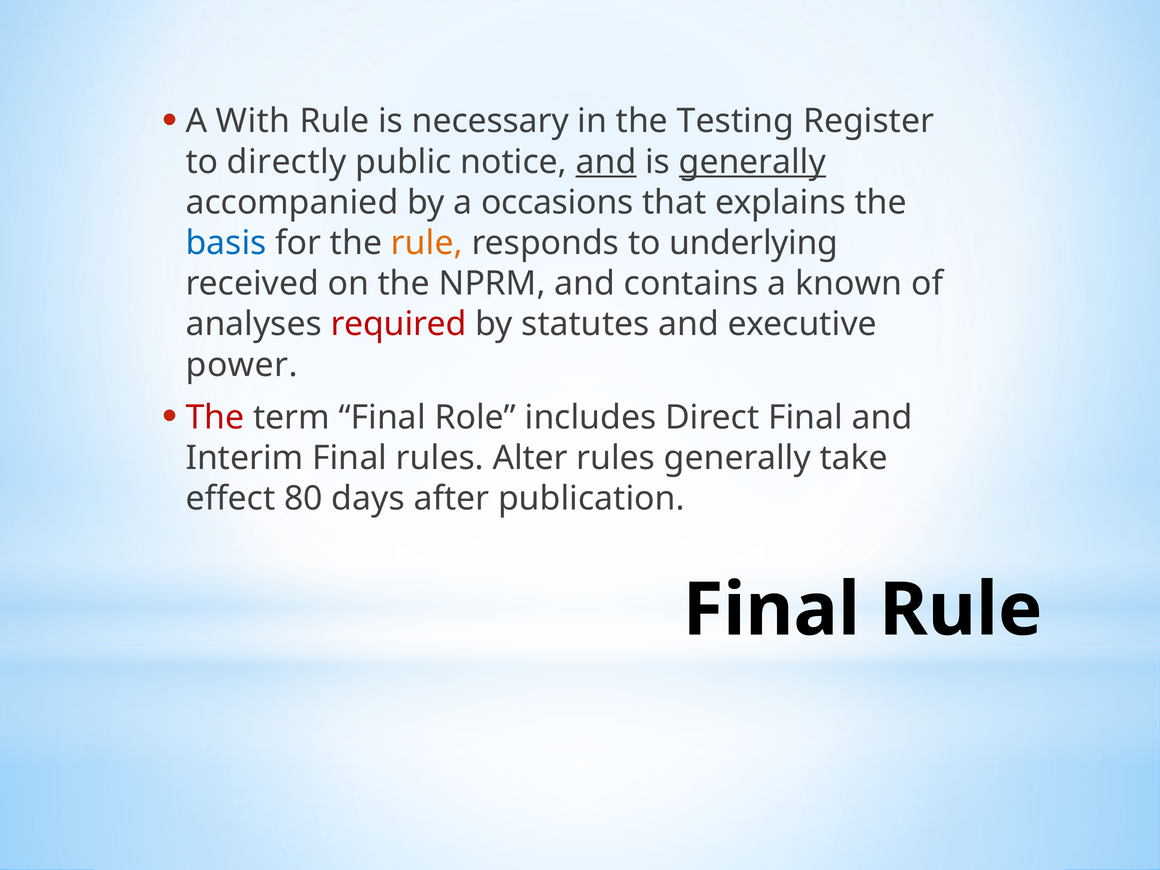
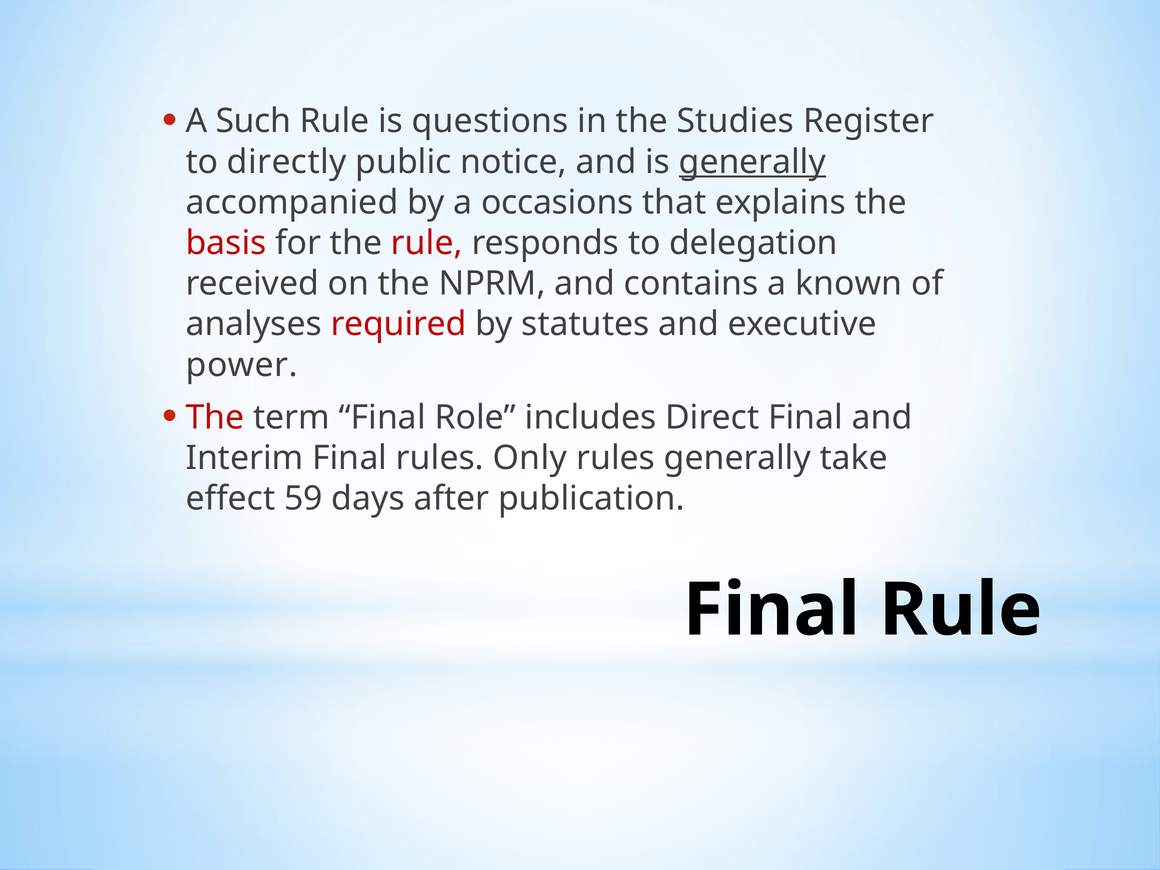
With: With -> Such
necessary: necessary -> questions
Testing: Testing -> Studies
and at (606, 162) underline: present -> none
basis colour: blue -> red
rule at (427, 243) colour: orange -> red
underlying: underlying -> delegation
Alter: Alter -> Only
80: 80 -> 59
